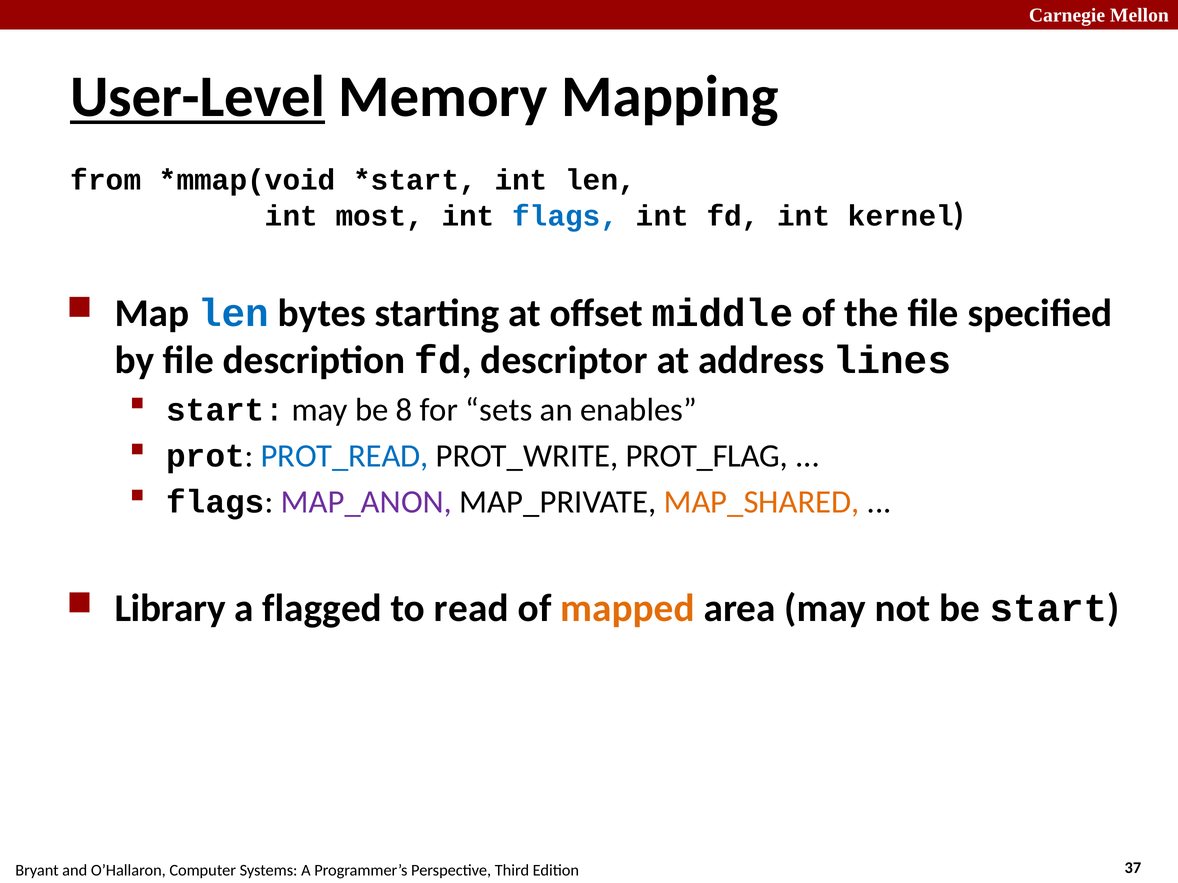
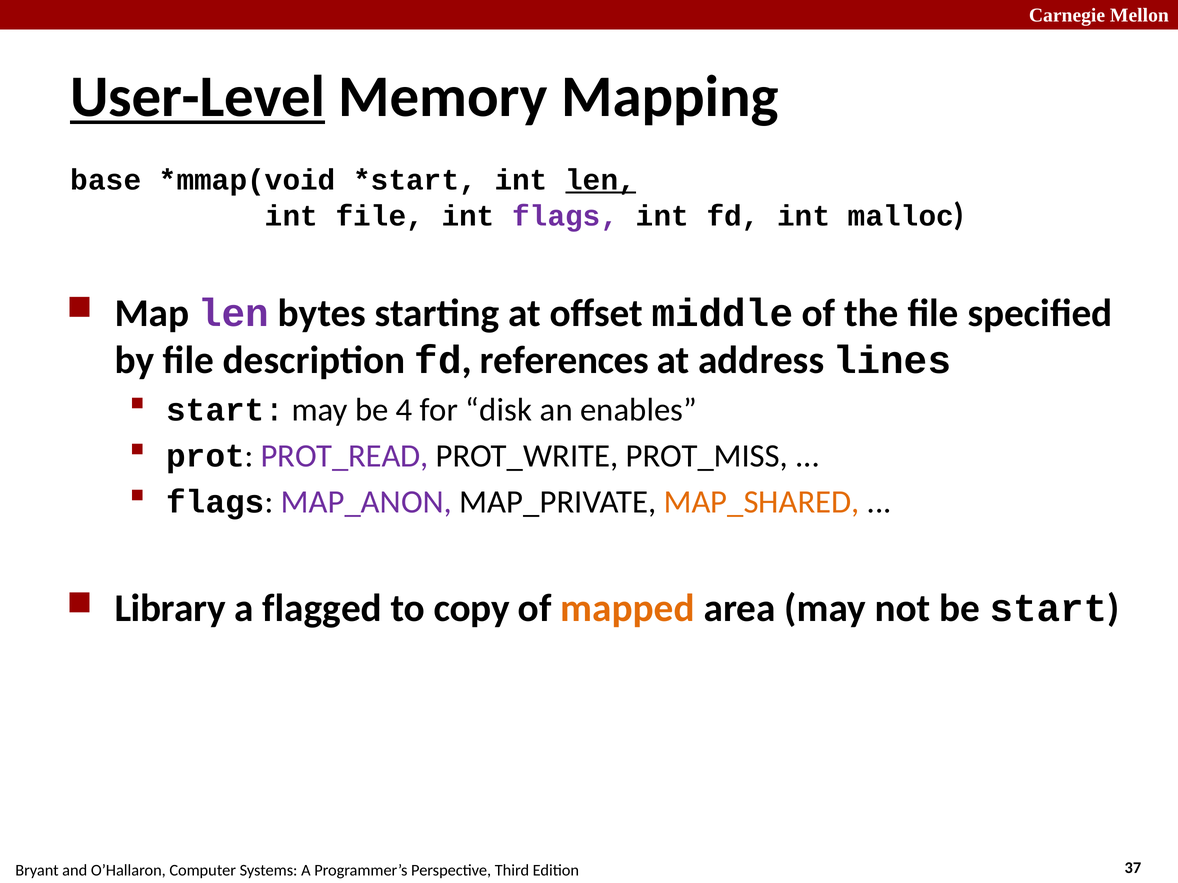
from: from -> base
len at (601, 180) underline: none -> present
int most: most -> file
flags at (565, 216) colour: blue -> purple
kernel: kernel -> malloc
len at (234, 313) colour: blue -> purple
descriptor: descriptor -> references
8: 8 -> 4
sets: sets -> disk
PROT_READ colour: blue -> purple
PROT_FLAG: PROT_FLAG -> PROT_MISS
read: read -> copy
